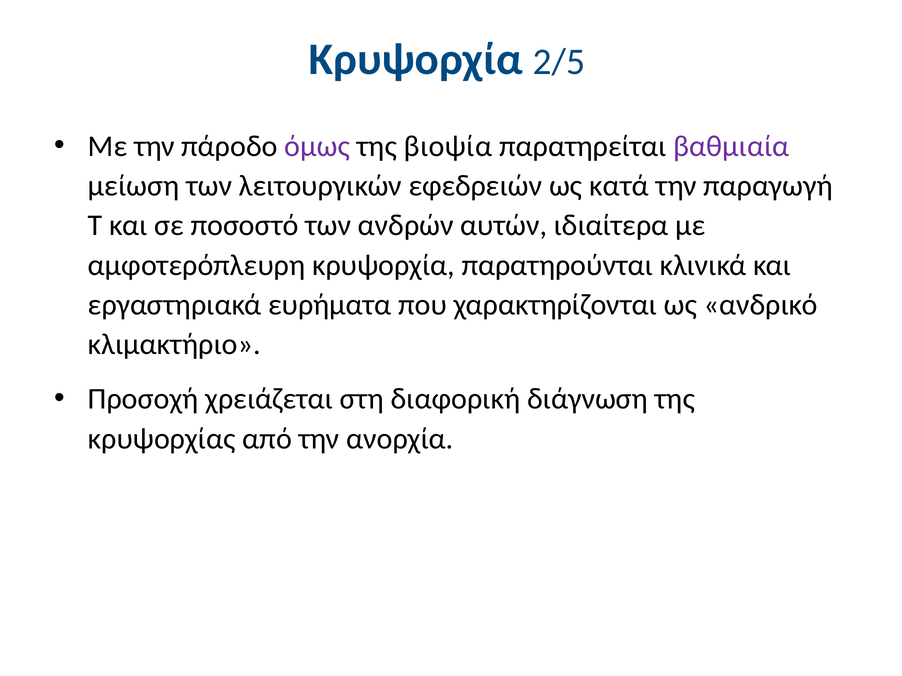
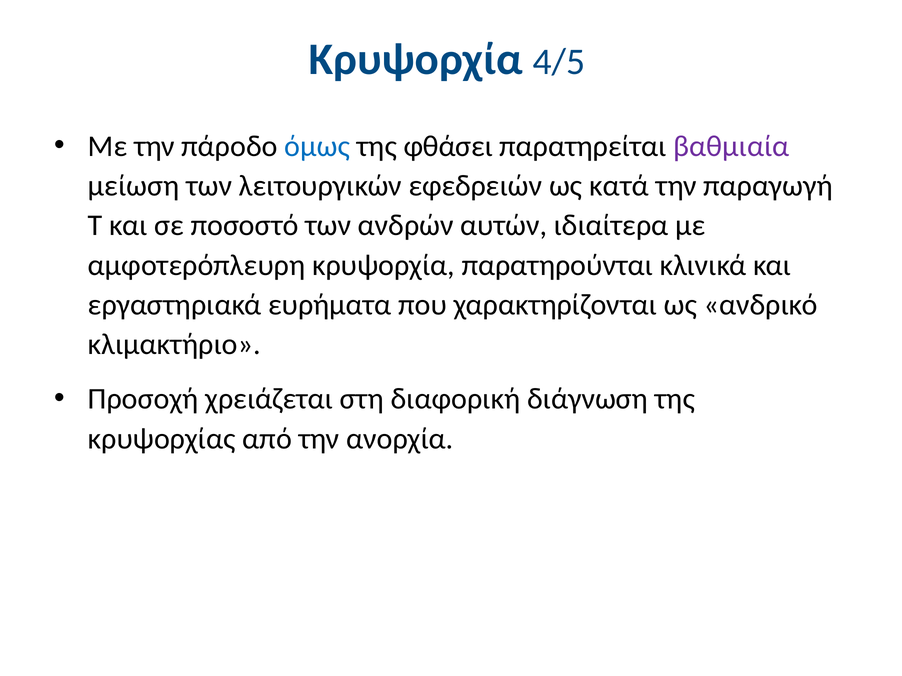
2/5: 2/5 -> 4/5
όμως colour: purple -> blue
βιοψία: βιοψία -> φθάσει
